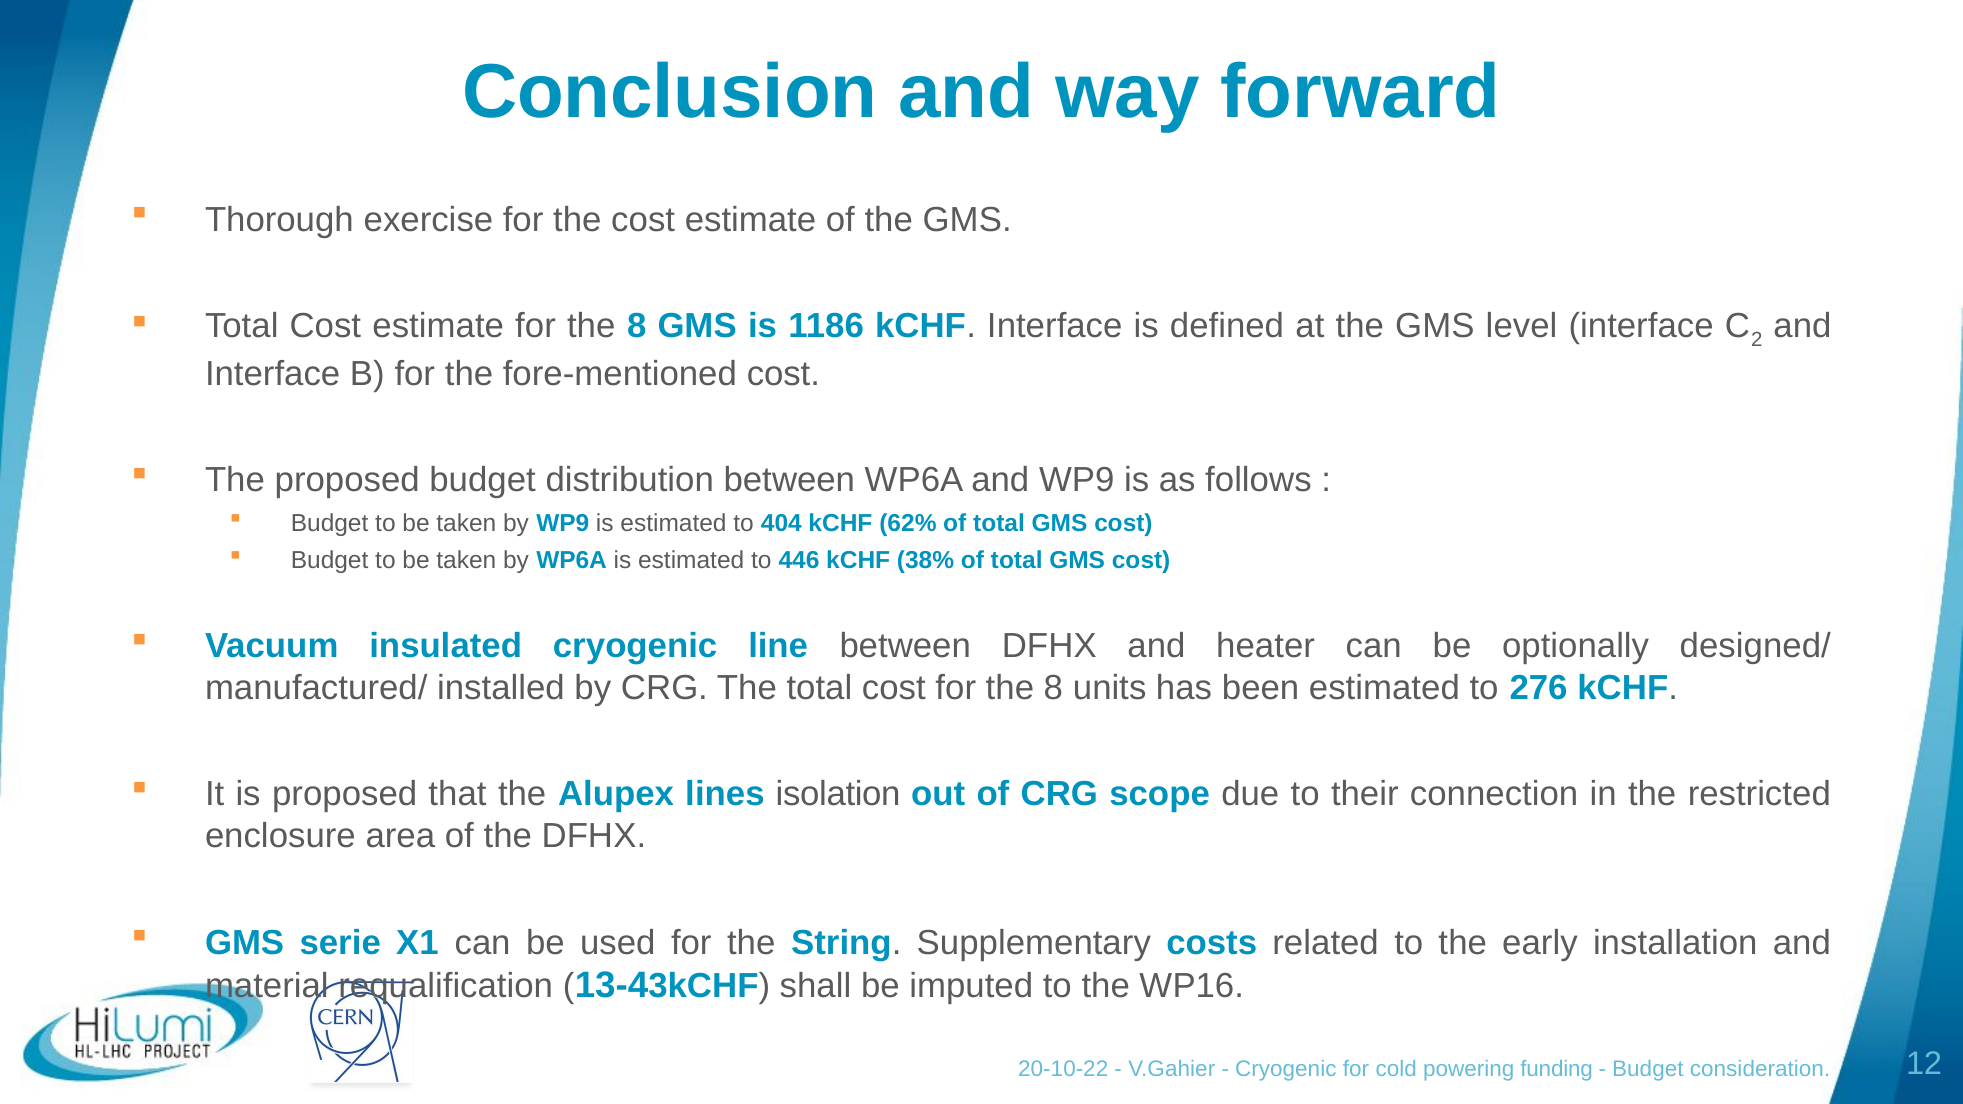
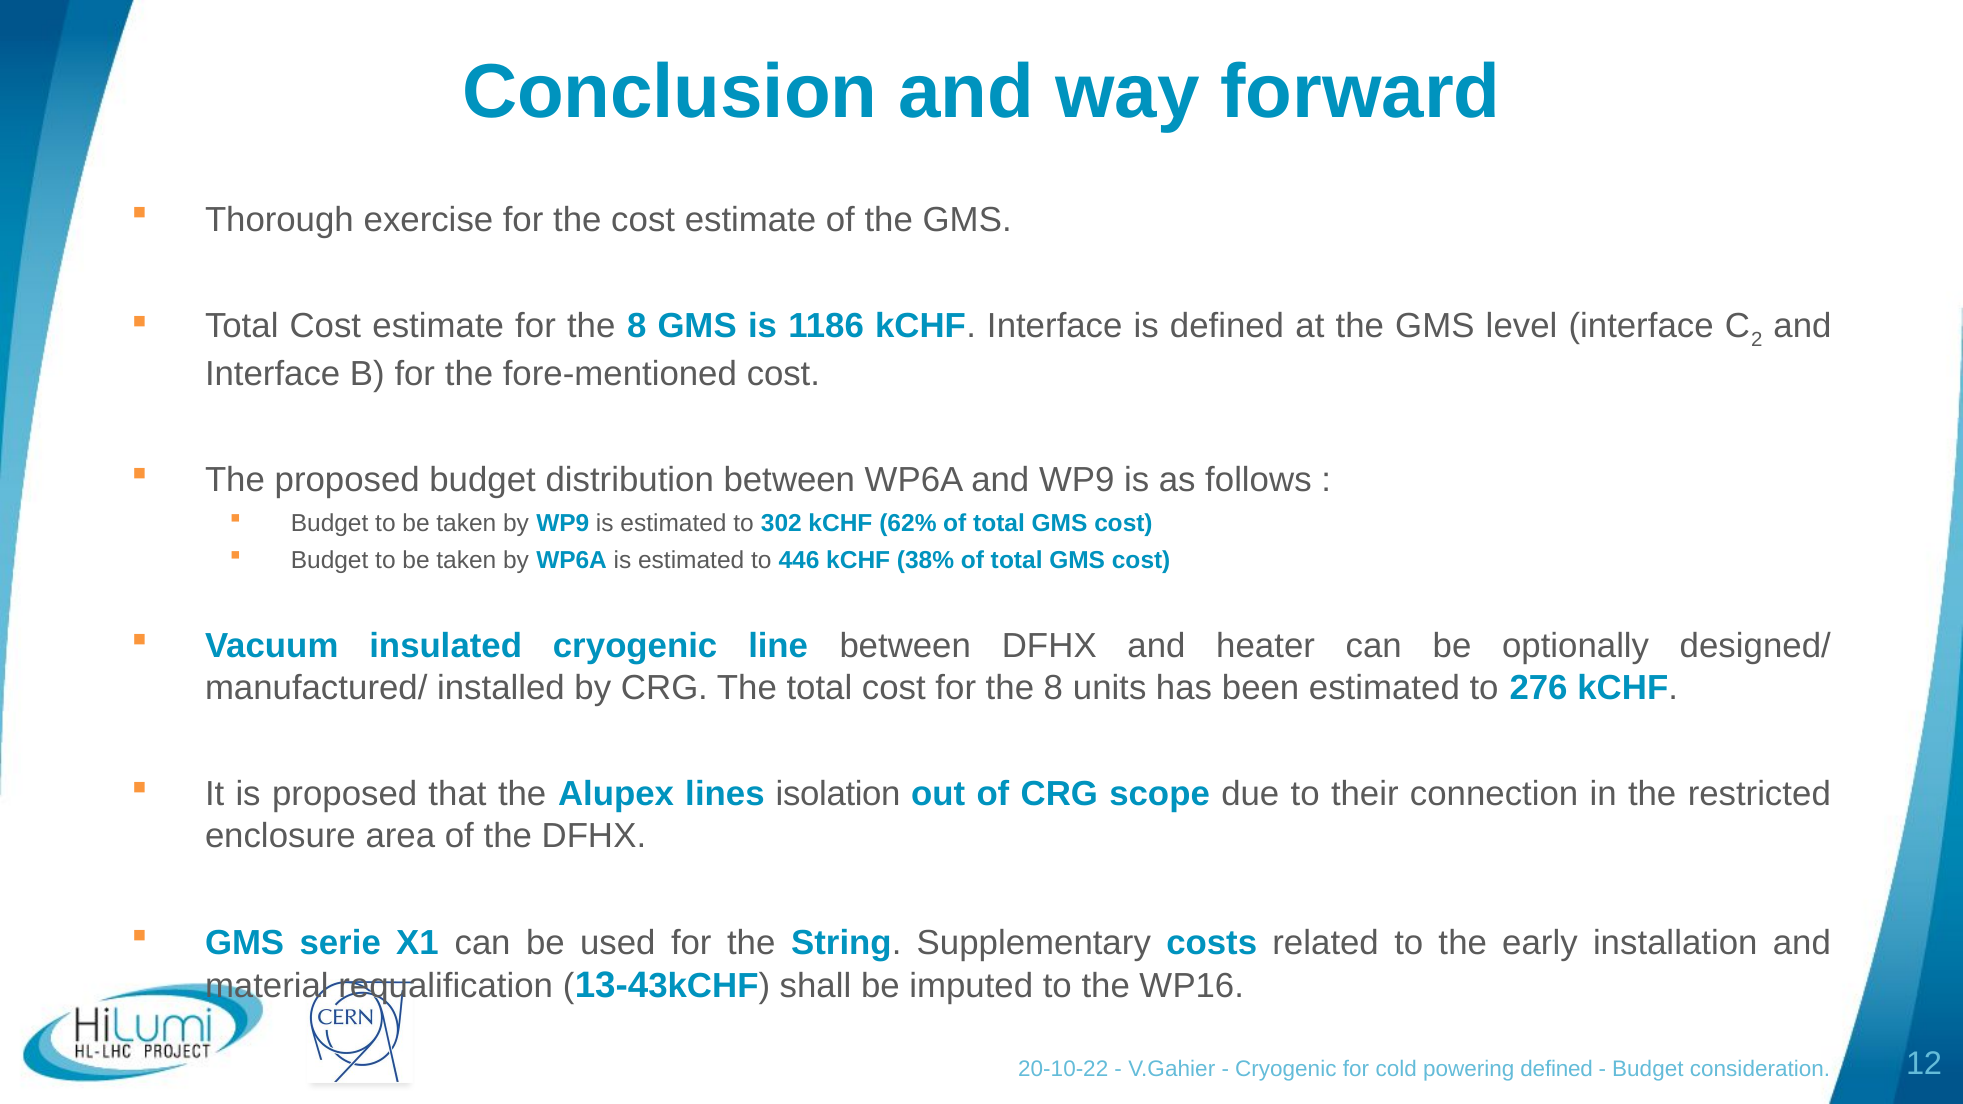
404: 404 -> 302
powering funding: funding -> defined
